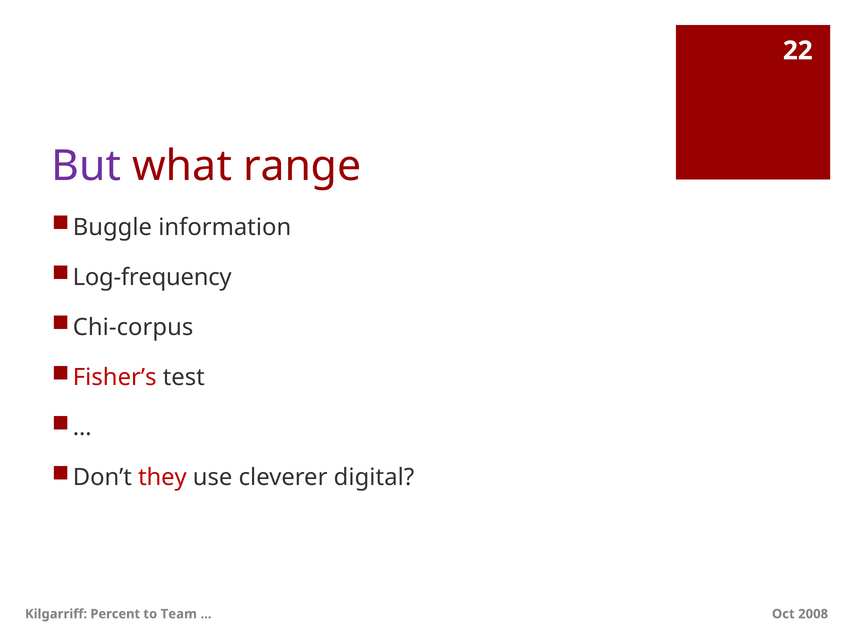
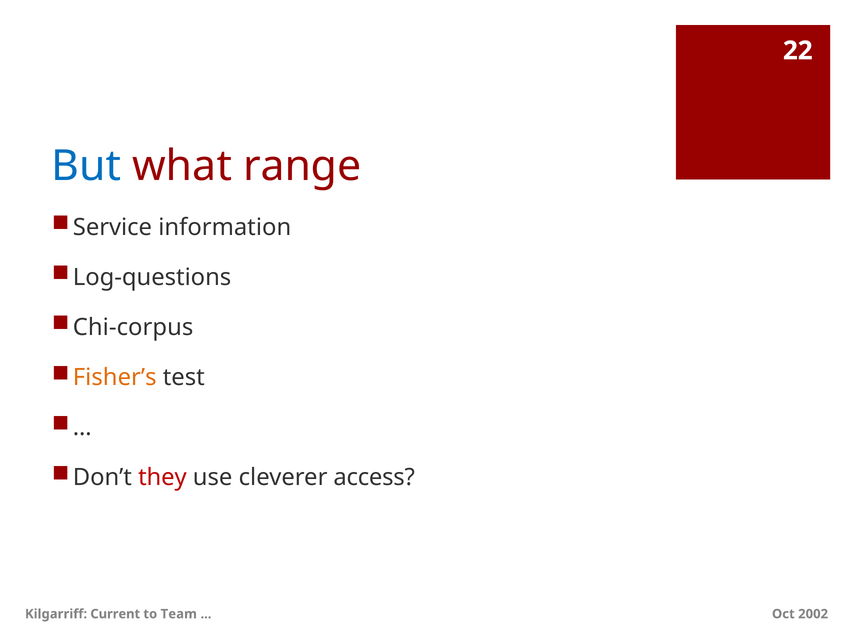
But colour: purple -> blue
Buggle: Buggle -> Service
Log-frequency: Log-frequency -> Log-questions
Fisher’s colour: red -> orange
digital: digital -> access
Percent: Percent -> Current
2008: 2008 -> 2002
